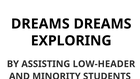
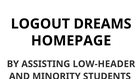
DREAMS at (40, 24): DREAMS -> LOGOUT
EXPLORING at (71, 41): EXPLORING -> HOMEPAGE
